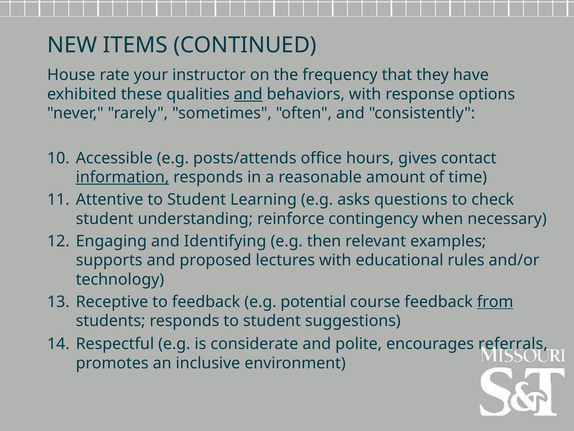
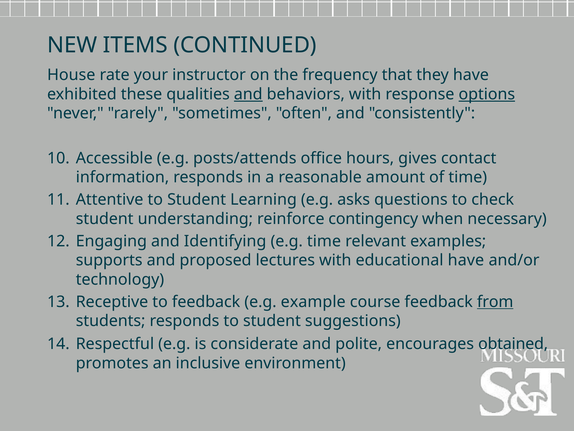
options underline: none -> present
information underline: present -> none
e.g then: then -> time
educational rules: rules -> have
potential: potential -> example
referrals: referrals -> obtained
